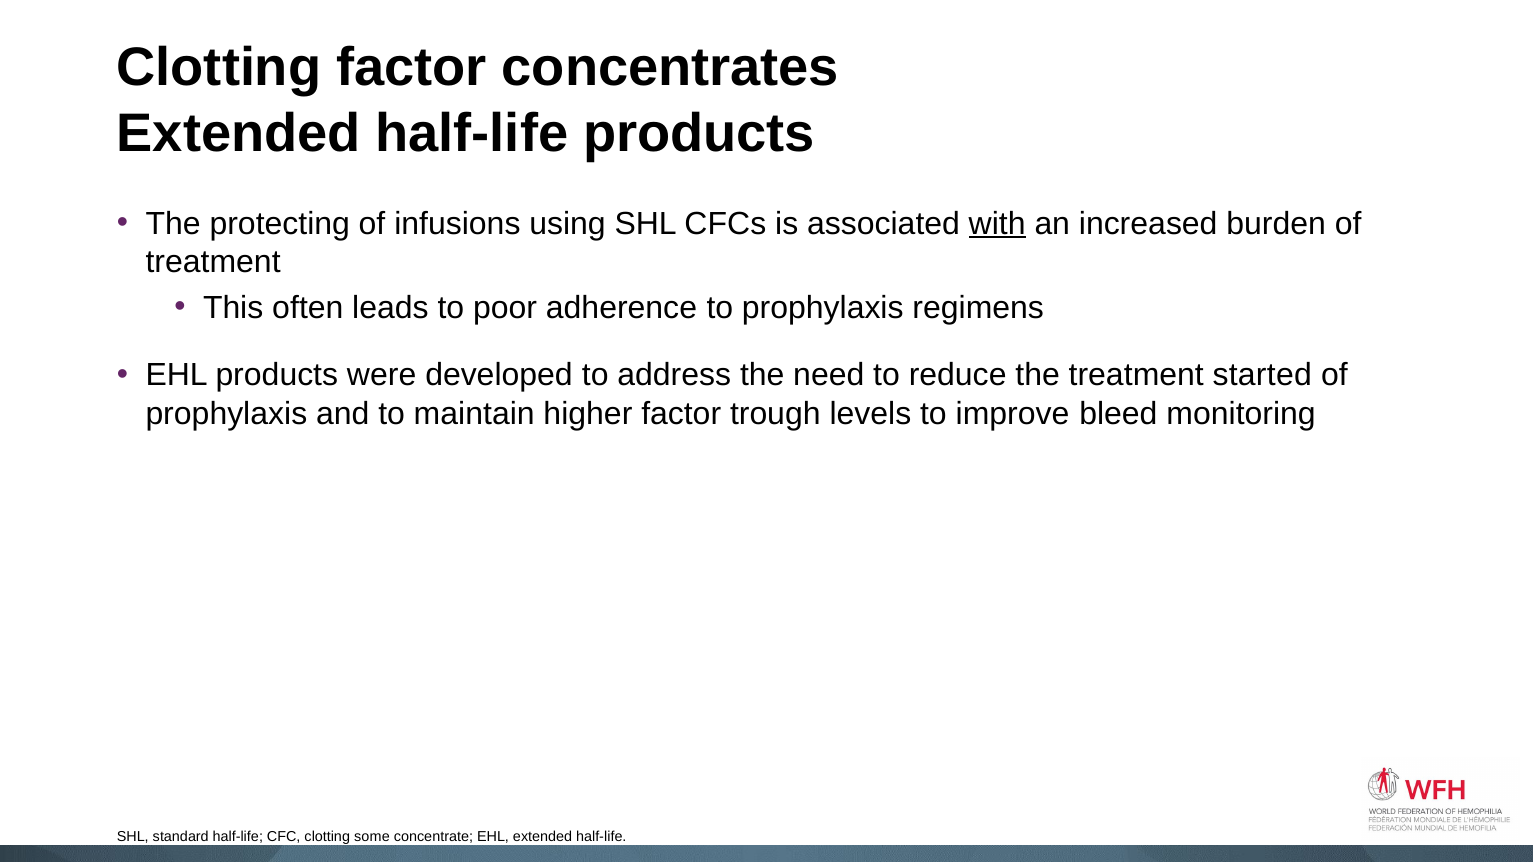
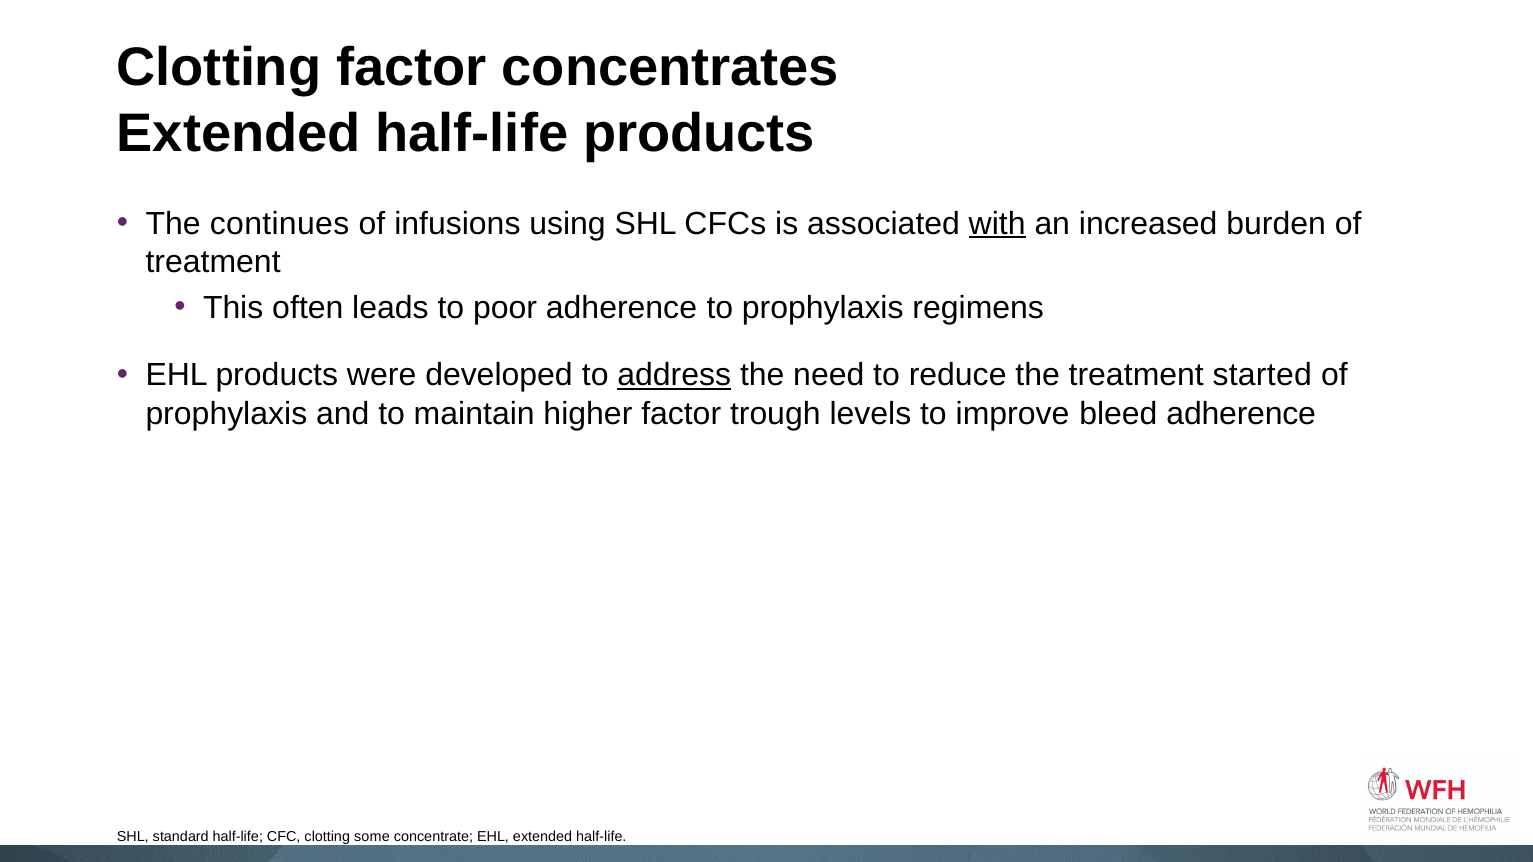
protecting: protecting -> continues
address underline: none -> present
bleed monitoring: monitoring -> adherence
